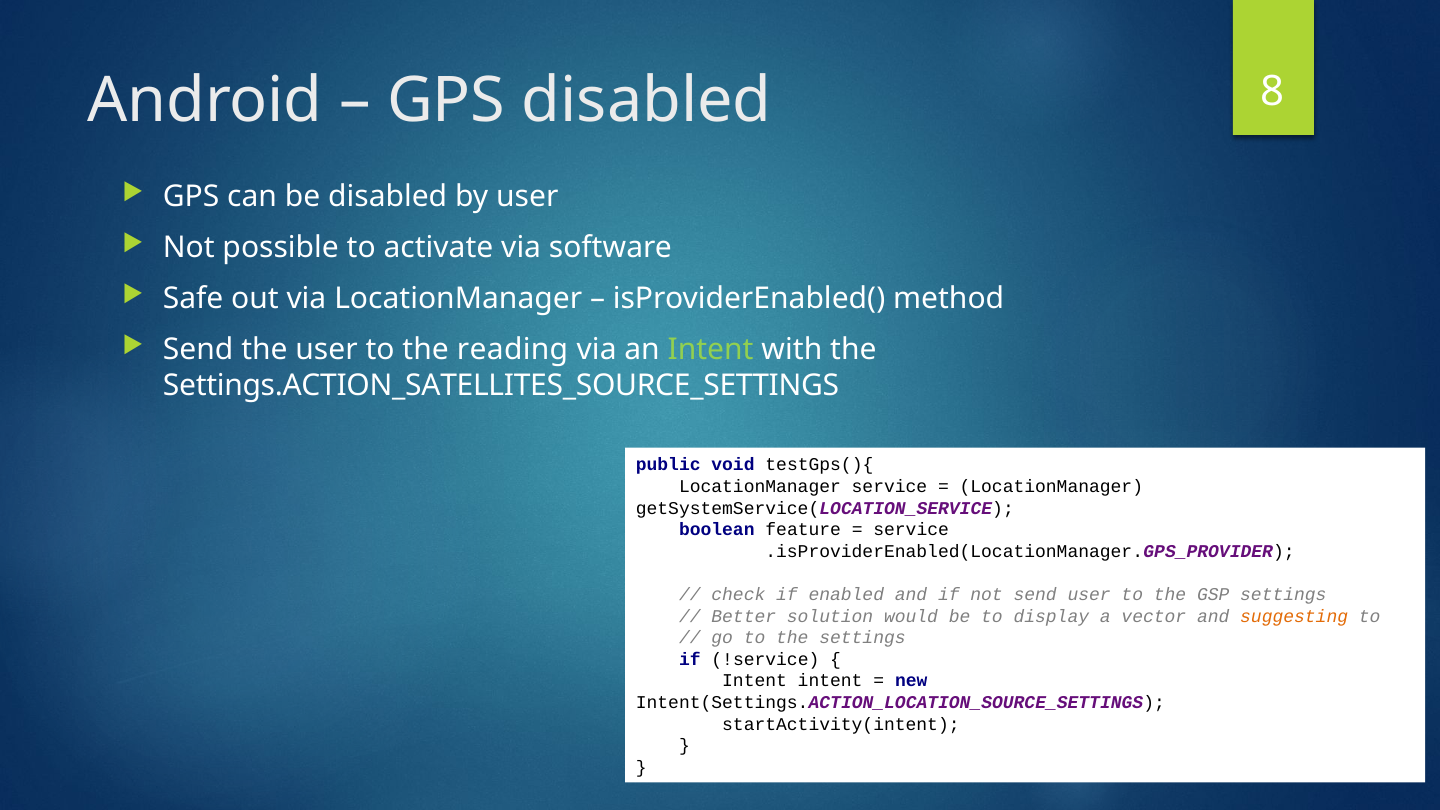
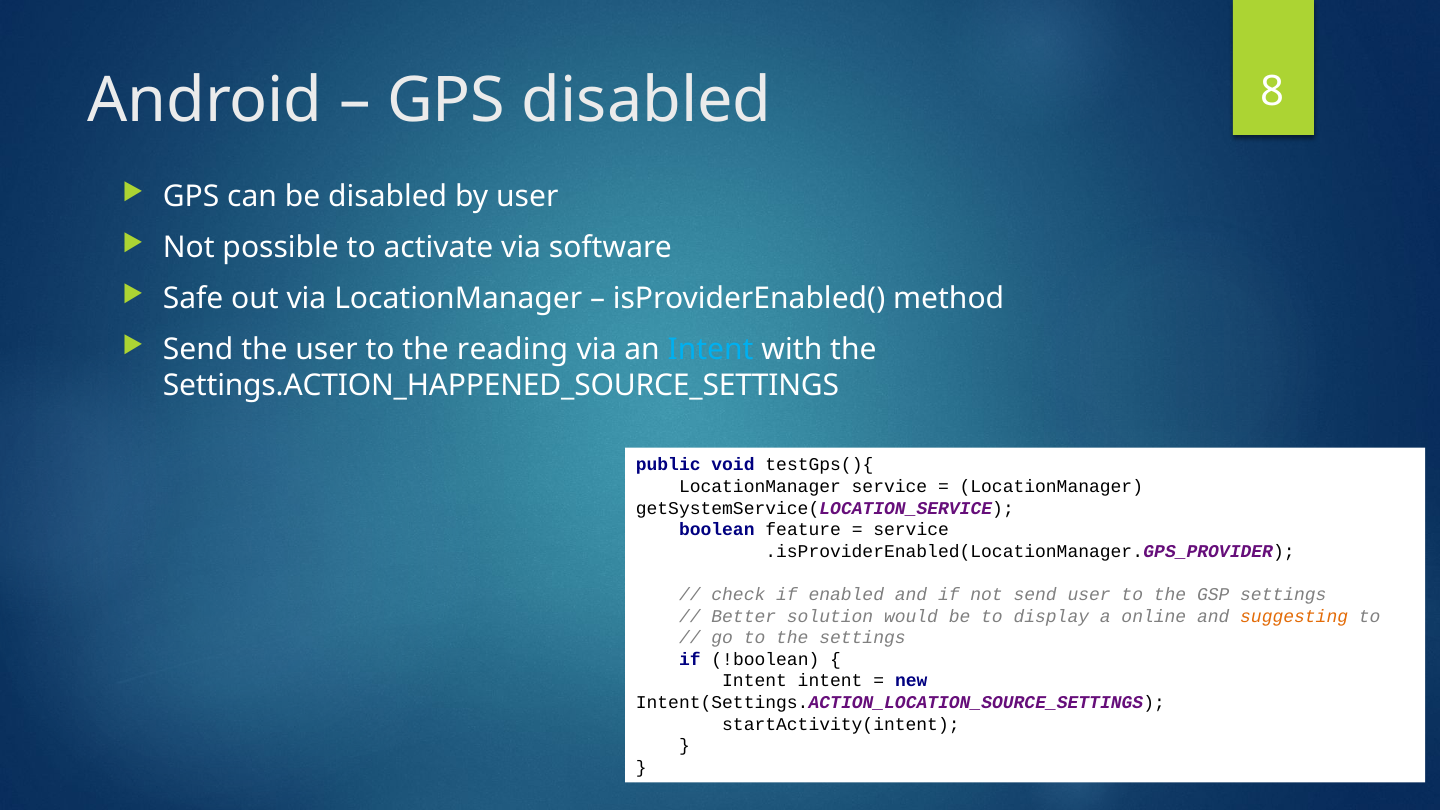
Intent at (711, 350) colour: light green -> light blue
Settings.ACTION_SATELLITES_SOURCE_SETTINGS: Settings.ACTION_SATELLITES_SOURCE_SETTINGS -> Settings.ACTION_HAPPENED_SOURCE_SETTINGS
vector: vector -> online
!service: !service -> !boolean
